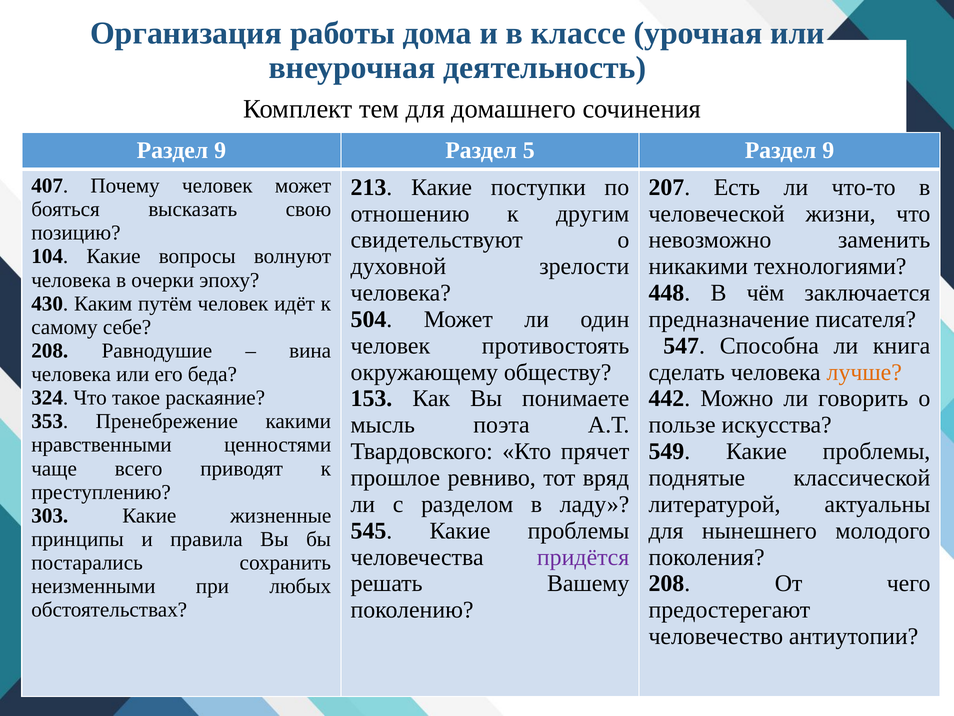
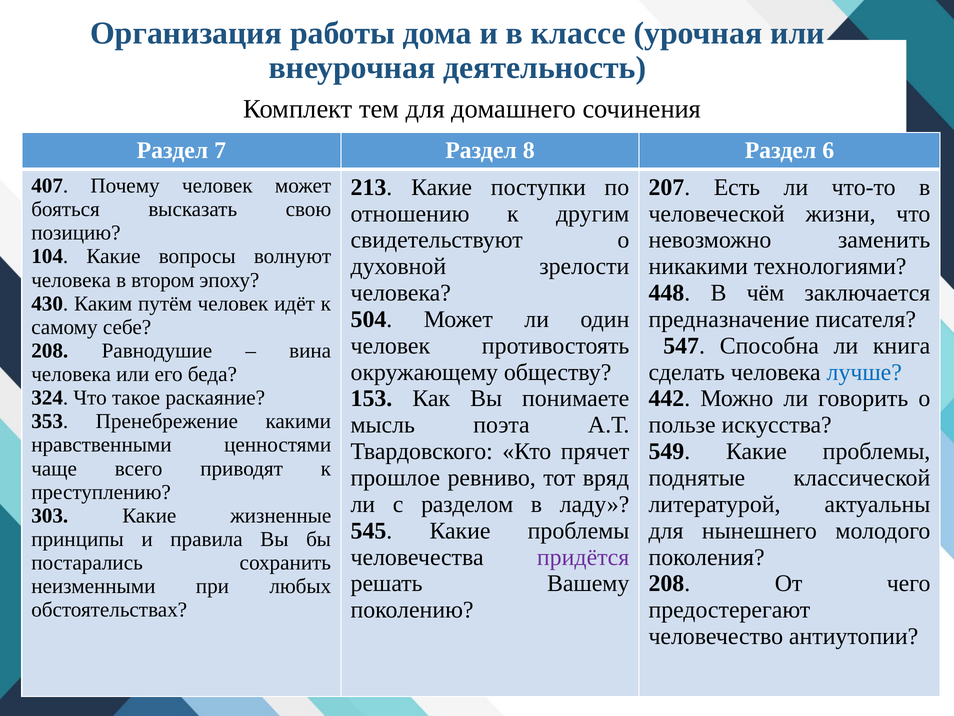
9 at (220, 150): 9 -> 7
5: 5 -> 8
9 at (828, 150): 9 -> 6
очерки: очерки -> втором
лучше colour: orange -> blue
